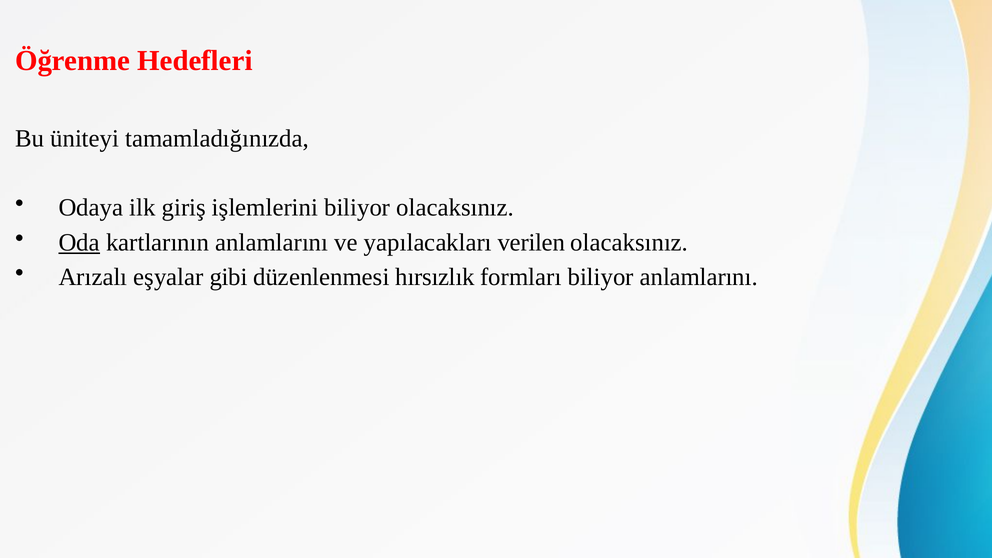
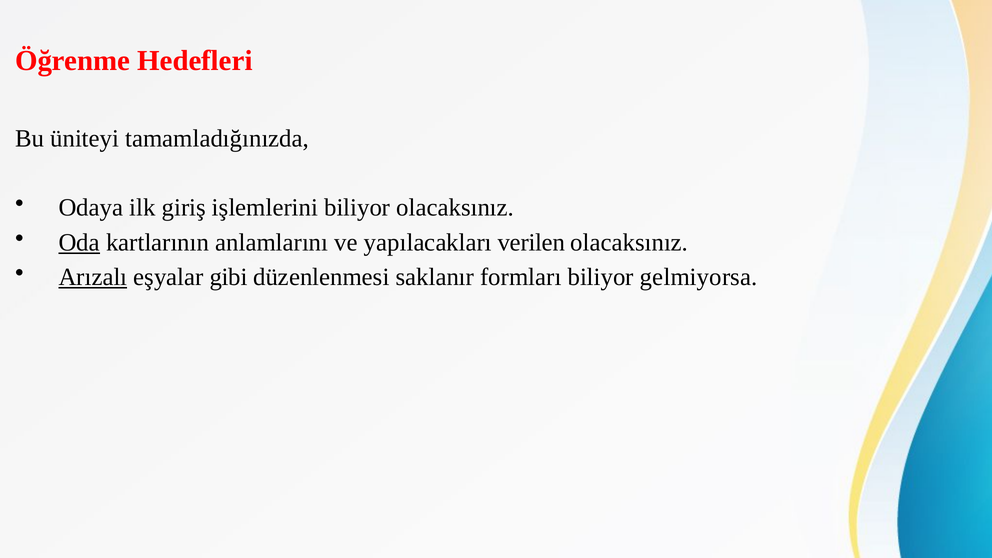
Arızalı underline: none -> present
hırsızlık: hırsızlık -> saklanır
biliyor anlamlarını: anlamlarını -> gelmiyorsa
